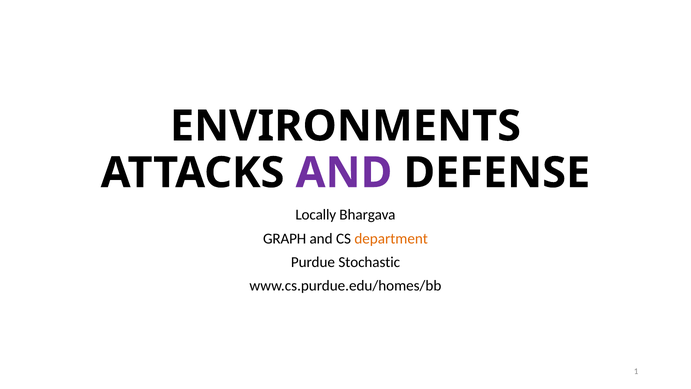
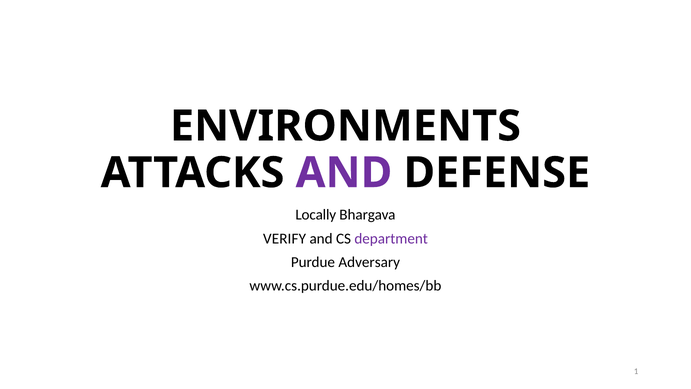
GRAPH: GRAPH -> VERIFY
department colour: orange -> purple
Stochastic: Stochastic -> Adversary
